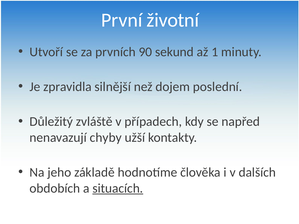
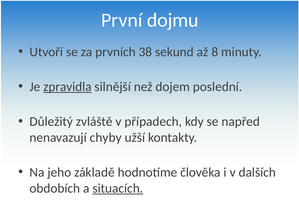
životní: životní -> dojmu
90: 90 -> 38
1: 1 -> 8
zpravidla underline: none -> present
